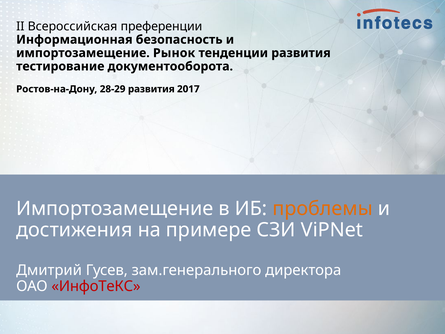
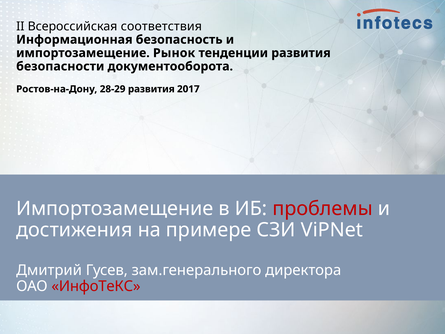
преференции: преференции -> соответствия
тестирование: тестирование -> безопасности
проблемы colour: orange -> red
